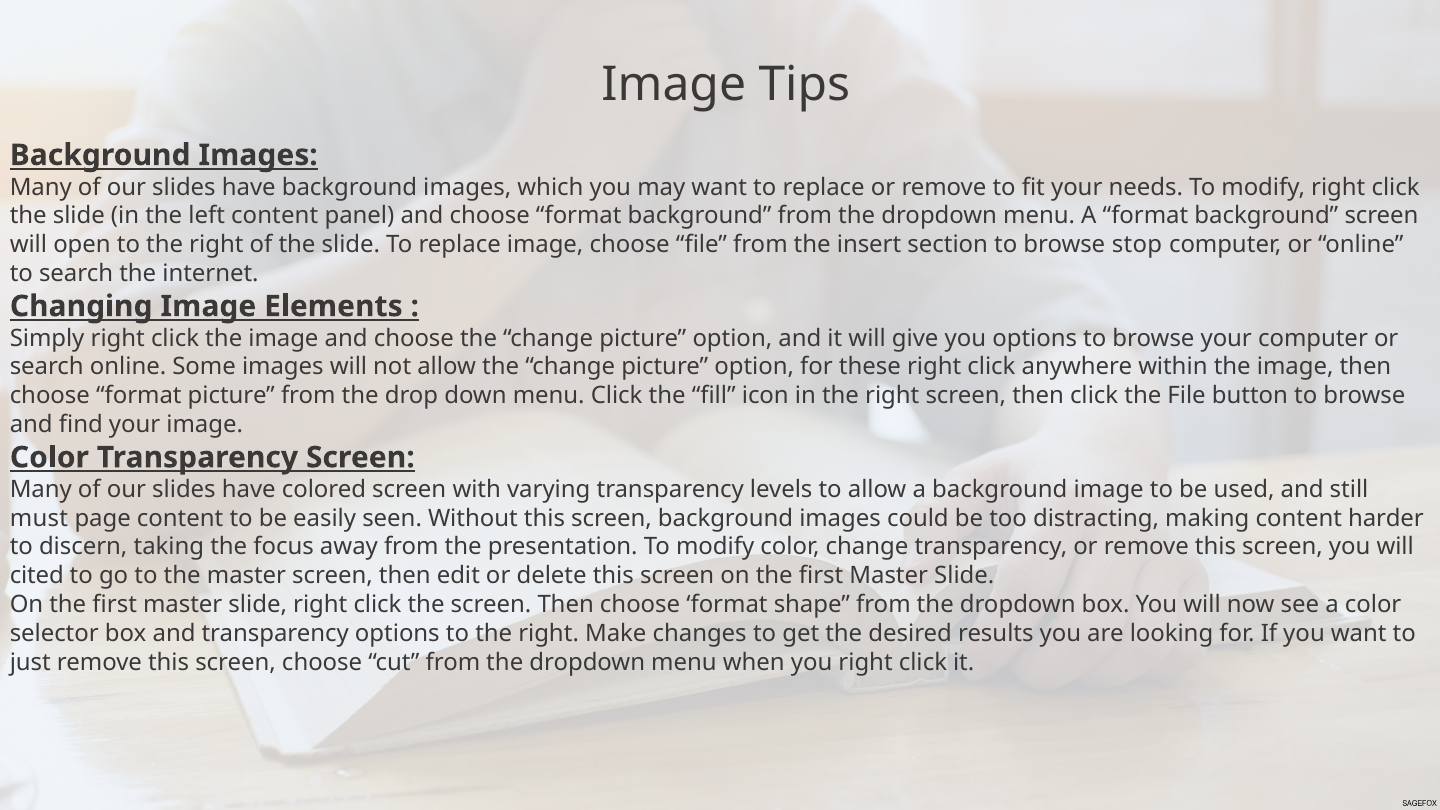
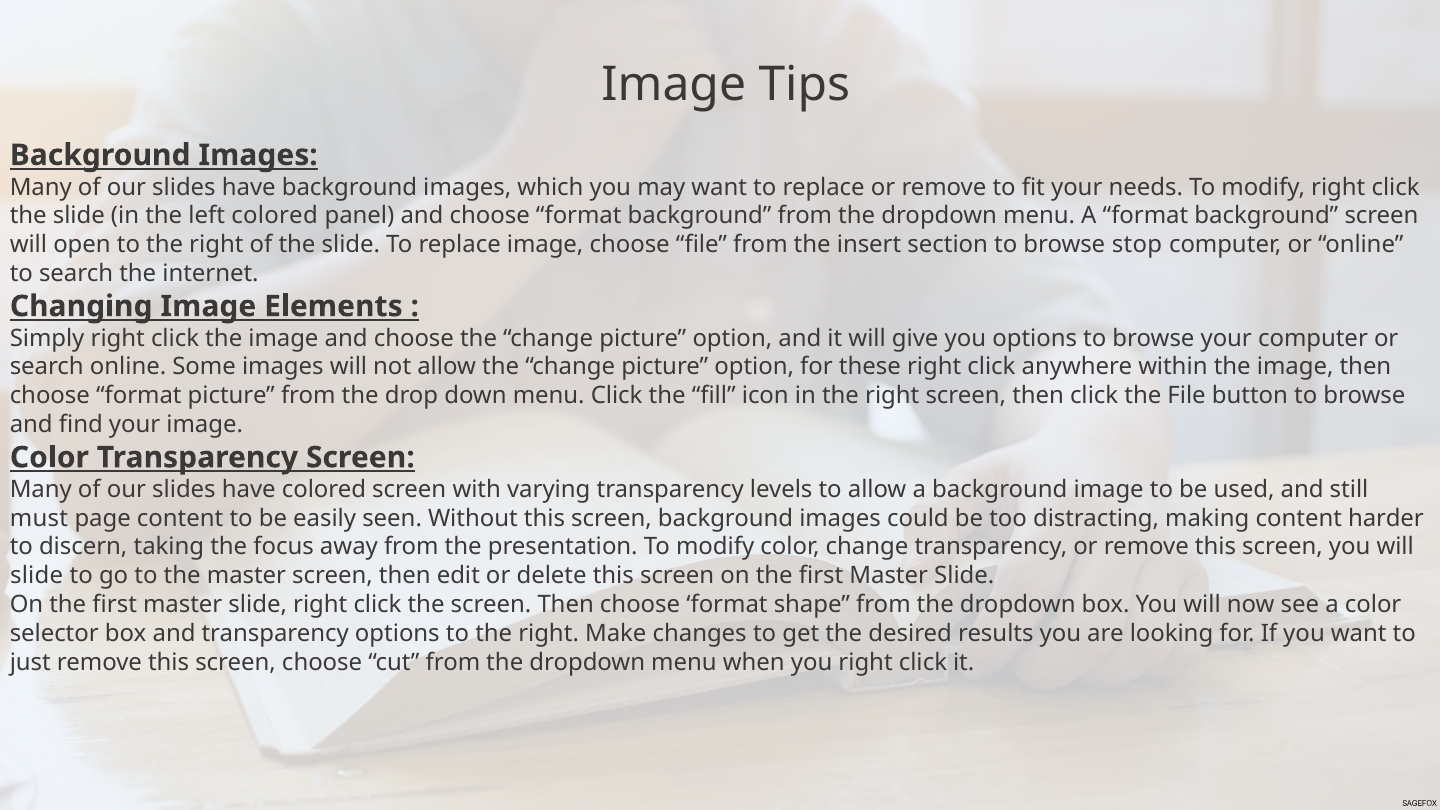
left content: content -> colored
cited at (37, 576): cited -> slide
